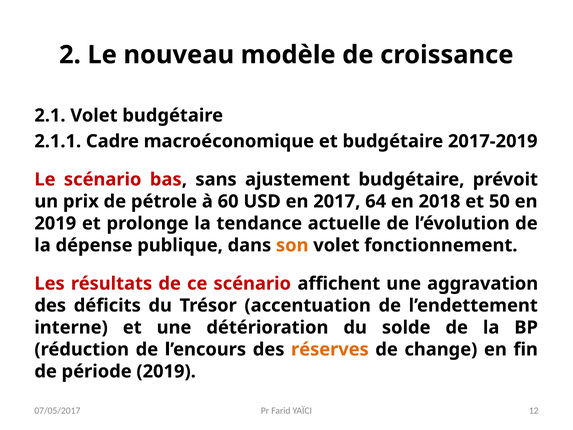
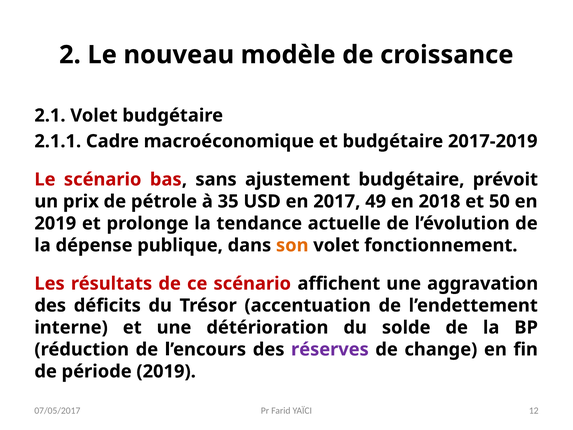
60: 60 -> 35
64: 64 -> 49
réserves colour: orange -> purple
